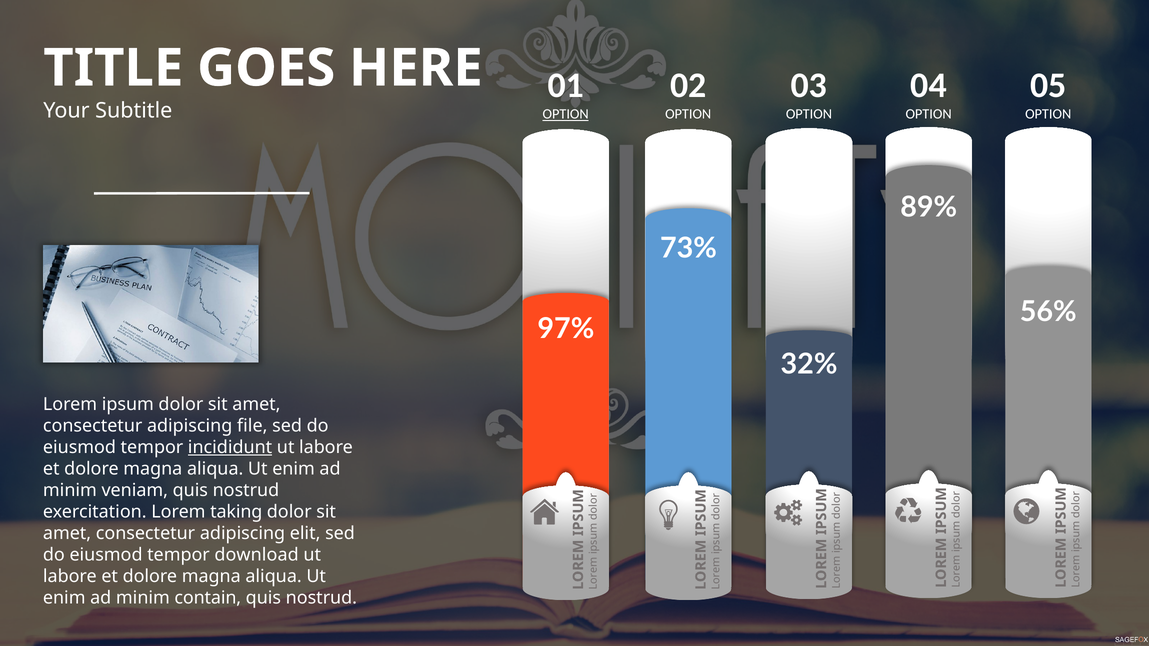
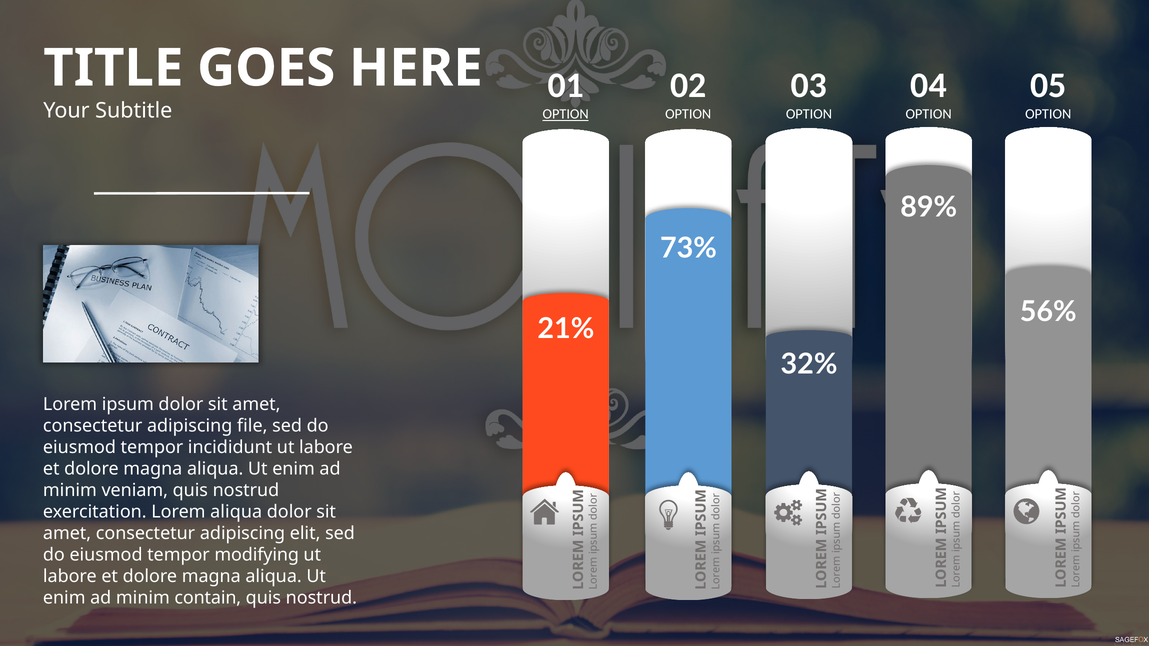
97%: 97% -> 21%
incididunt underline: present -> none
Lorem taking: taking -> aliqua
download: download -> modifying
